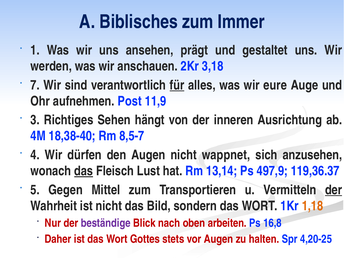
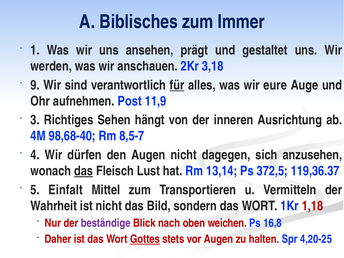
7: 7 -> 9
18,38-40: 18,38-40 -> 98,68-40
wappnet: wappnet -> dagegen
497,9: 497,9 -> 372,5
Gegen: Gegen -> Einfalt
der at (334, 190) underline: present -> none
1,18 colour: orange -> red
arbeiten: arbeiten -> weichen
Gottes underline: none -> present
